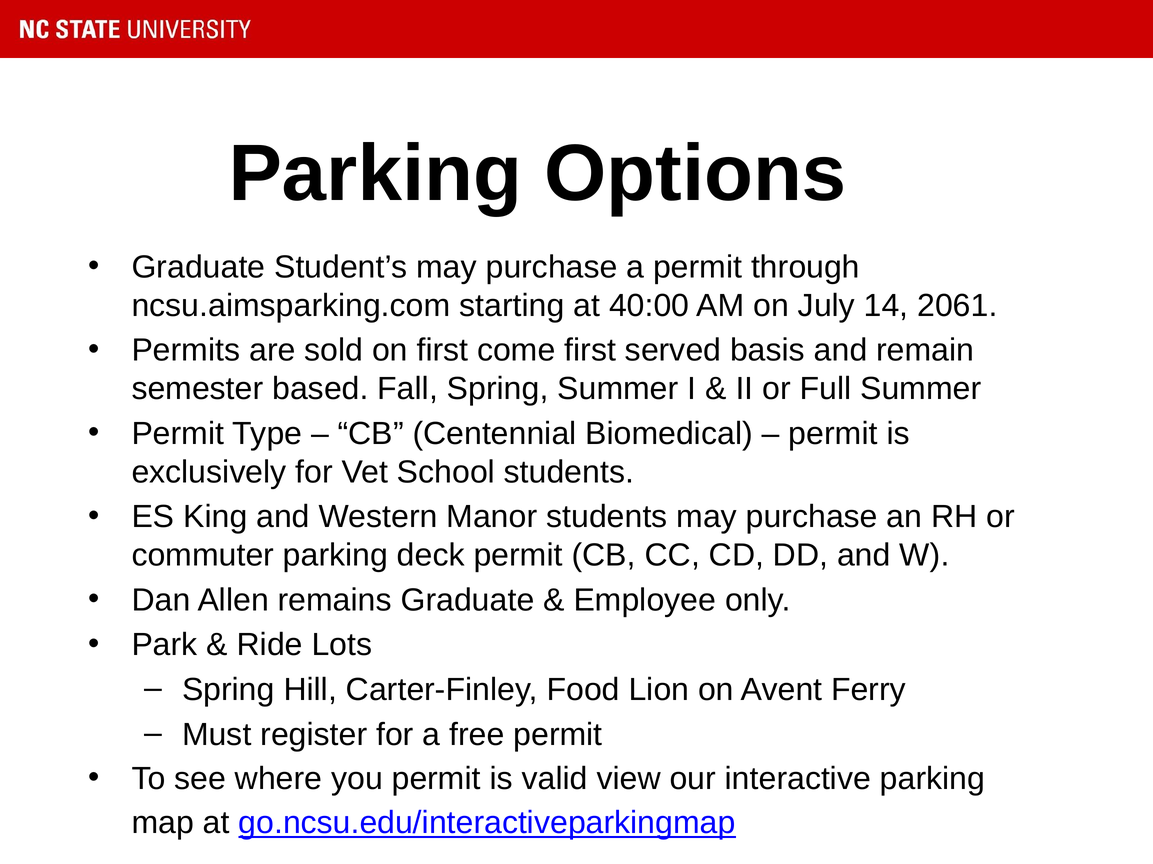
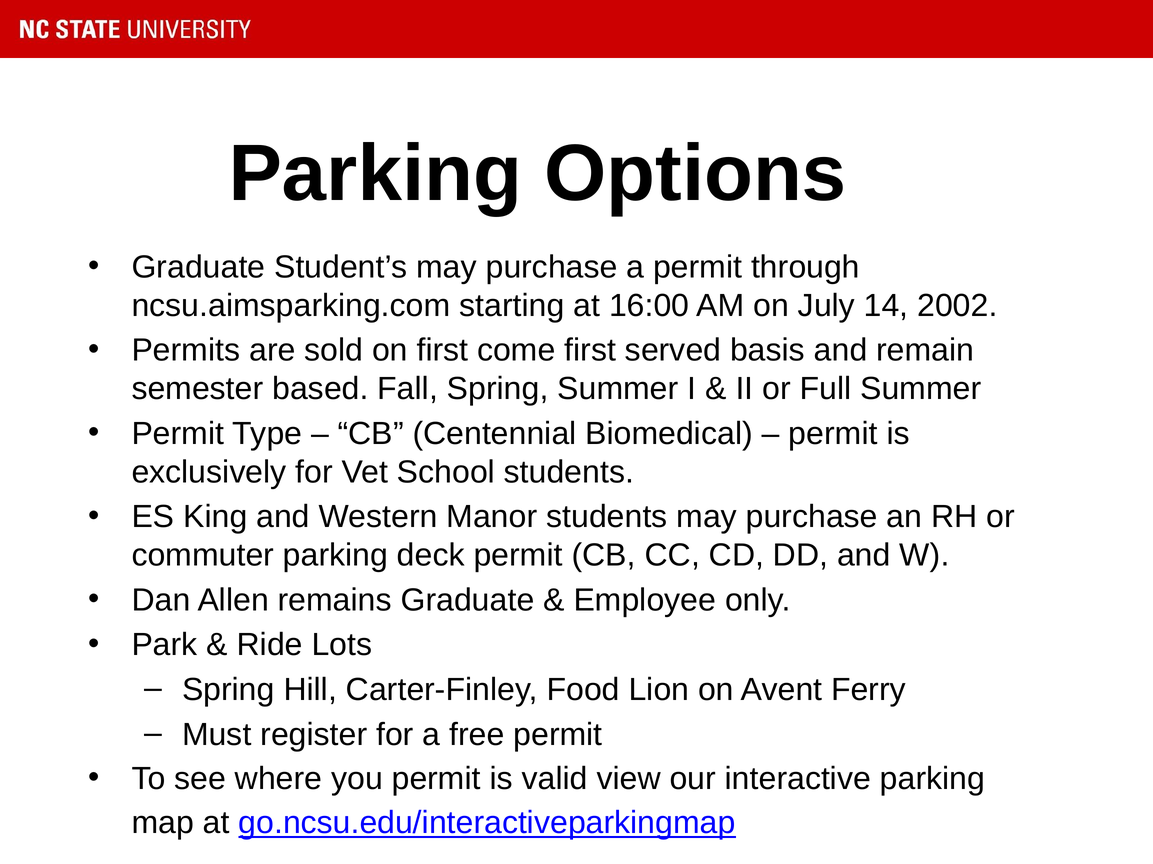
40:00: 40:00 -> 16:00
2061: 2061 -> 2002
